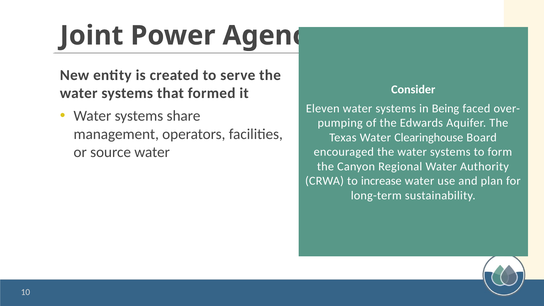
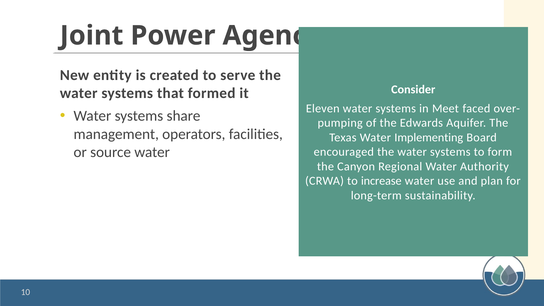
Being: Being -> Meet
Clearinghouse: Clearinghouse -> Implementing
